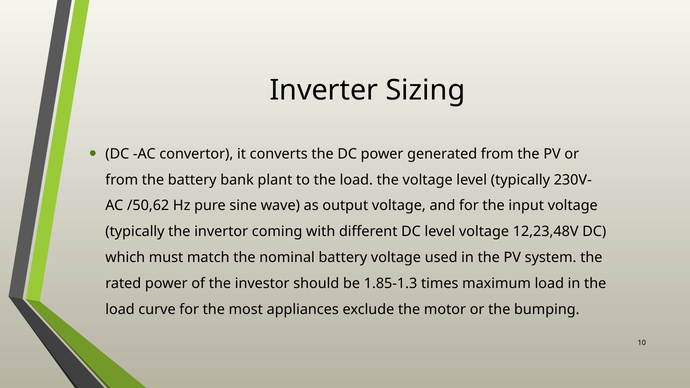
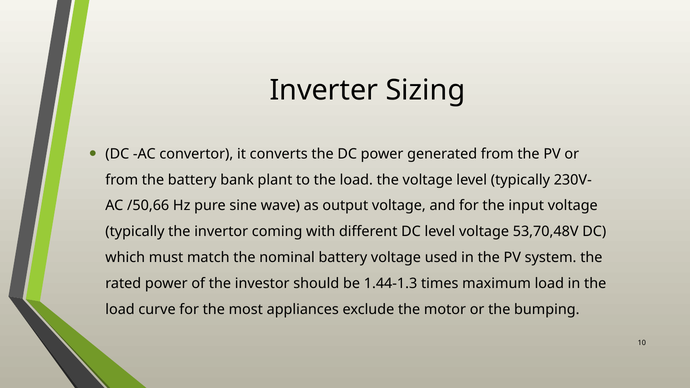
/50,62: /50,62 -> /50,66
12,23,48V: 12,23,48V -> 53,70,48V
1.85-1.3: 1.85-1.3 -> 1.44-1.3
